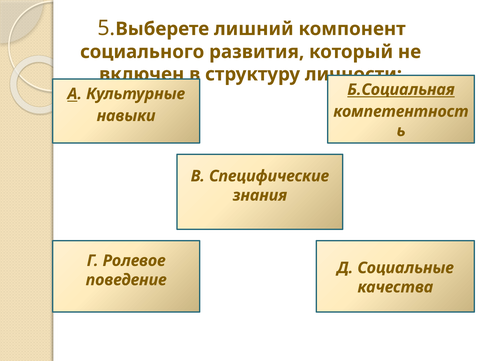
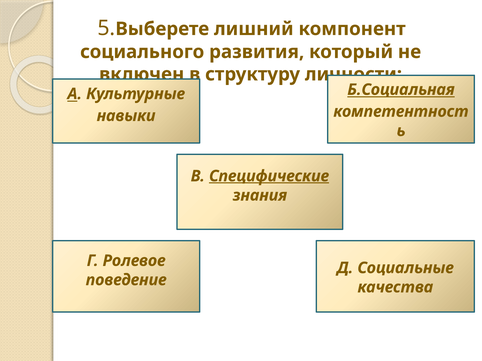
Специфические underline: none -> present
